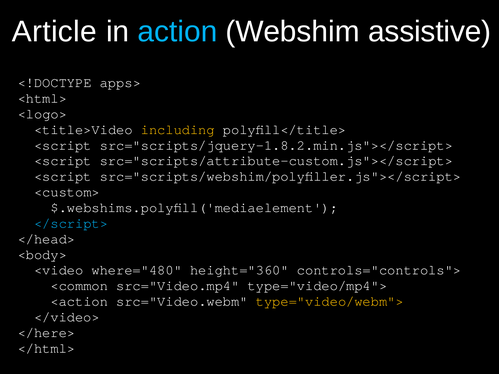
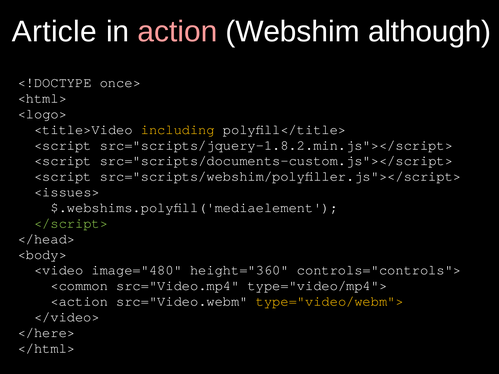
action colour: light blue -> pink
assistive: assistive -> although
apps>: apps> -> once>
src="scripts/attribute-custom.js"></script>: src="scripts/attribute-custom.js"></script> -> src="scripts/documents-custom.js"></script>
<custom>: <custom> -> <issues>
</script> colour: light blue -> light green
where="480: where="480 -> image="480
